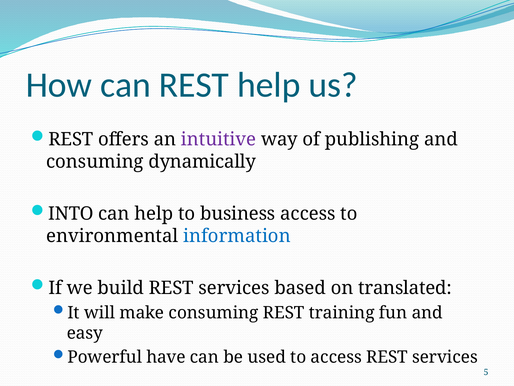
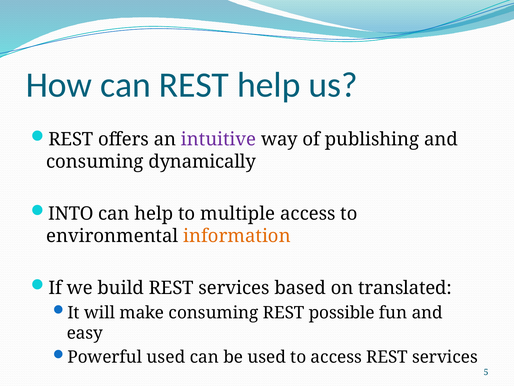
business: business -> multiple
information colour: blue -> orange
training: training -> possible
Powerful have: have -> used
